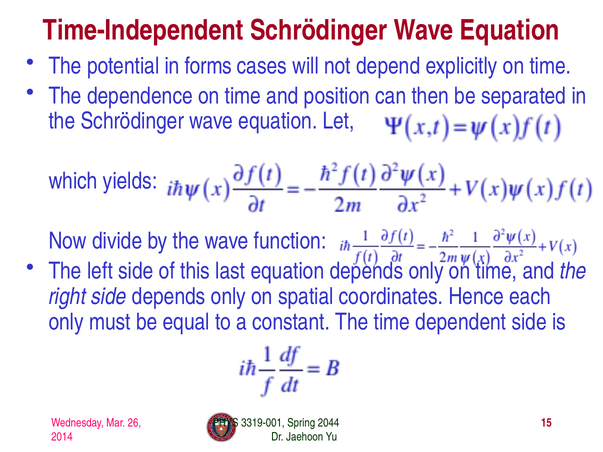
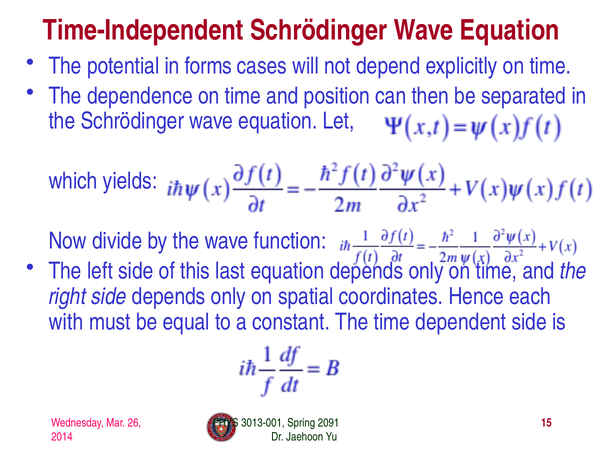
only at (66, 322): only -> with
3319-001: 3319-001 -> 3013-001
2044: 2044 -> 2091
